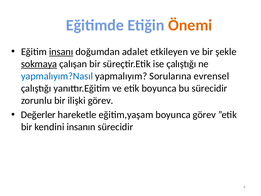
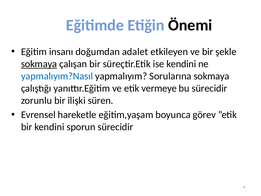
Önemi colour: orange -> black
insanı underline: present -> none
ise çalıştığı: çalıştığı -> kendini
Sorularına evrensel: evrensel -> sokmaya
etik boyunca: boyunca -> vermeye
ilişki görev: görev -> süren
Değerler: Değerler -> Evrensel
insanın: insanın -> sporun
